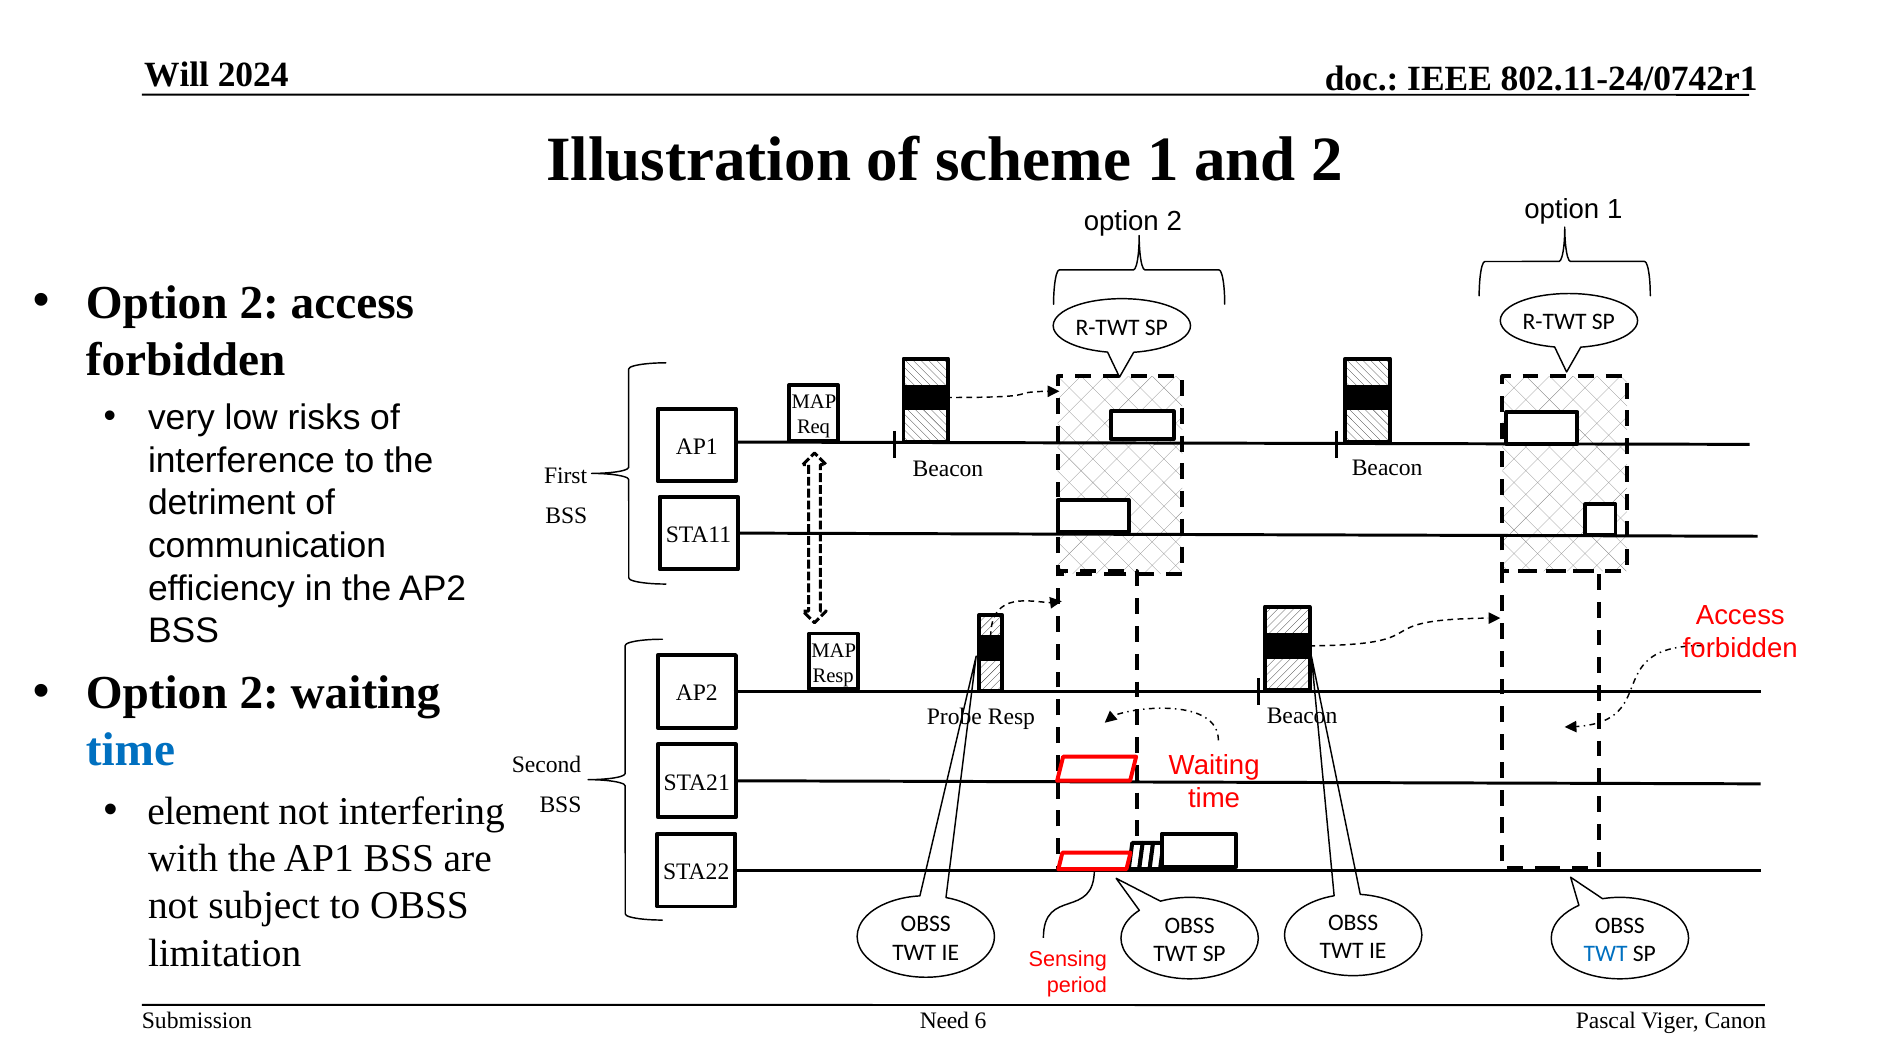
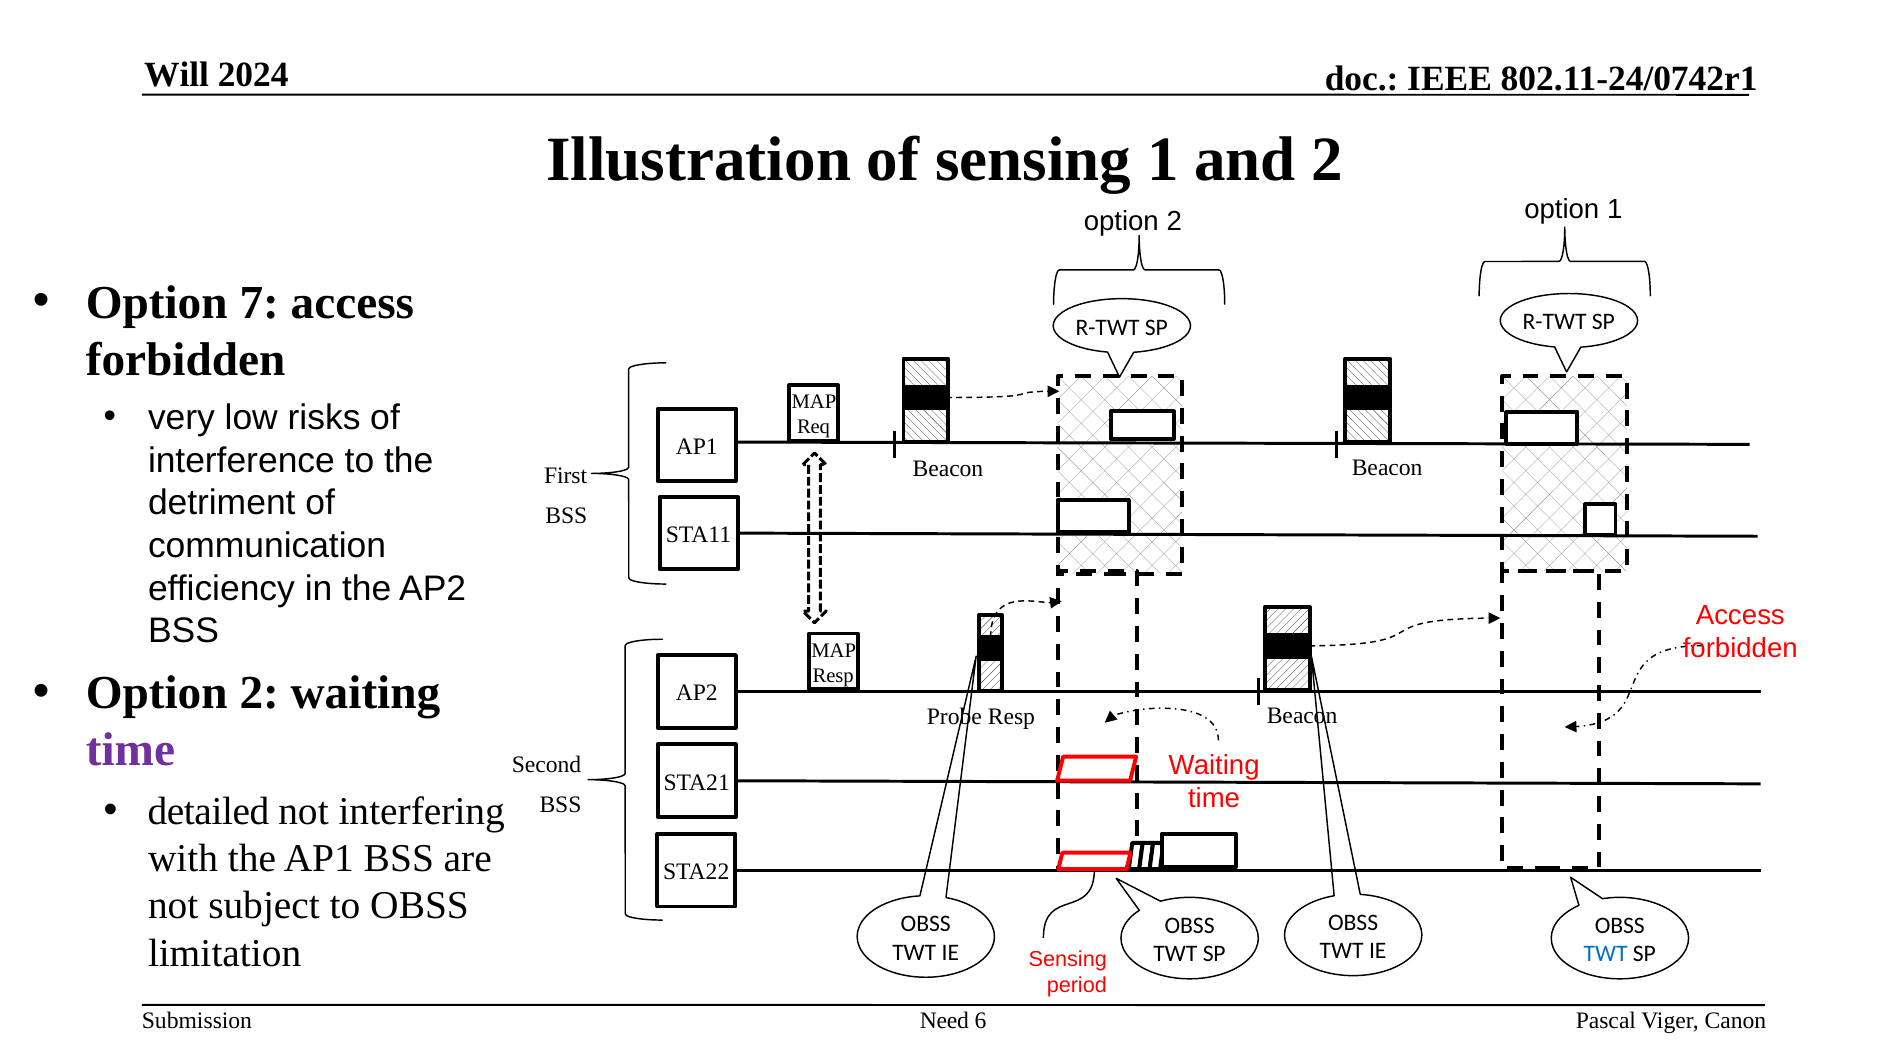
of scheme: scheme -> sensing
2 at (259, 303): 2 -> 7
time at (131, 750) colour: blue -> purple
element: element -> detailed
